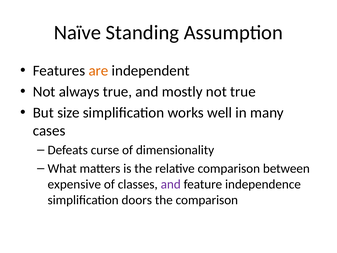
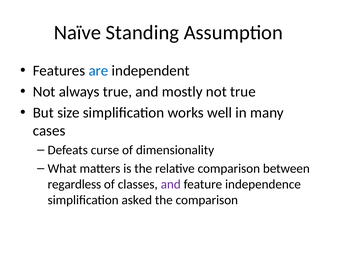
are colour: orange -> blue
expensive: expensive -> regardless
doors: doors -> asked
